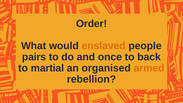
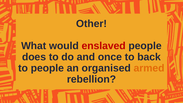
Order: Order -> Other
enslaved colour: orange -> red
pairs: pairs -> does
to martial: martial -> people
